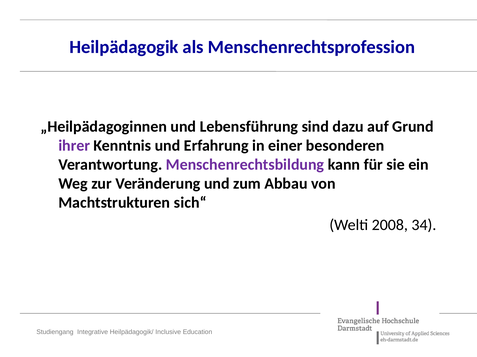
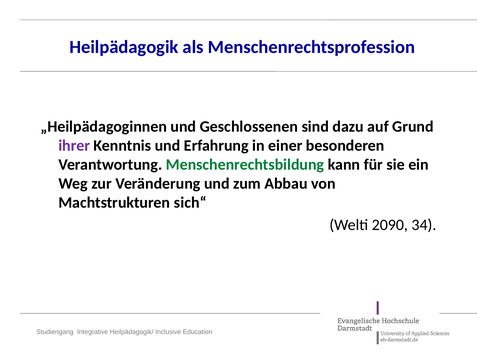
Lebensführung: Lebensführung -> Geschlossenen
Menschenrechtsbildung colour: purple -> green
2008: 2008 -> 2090
